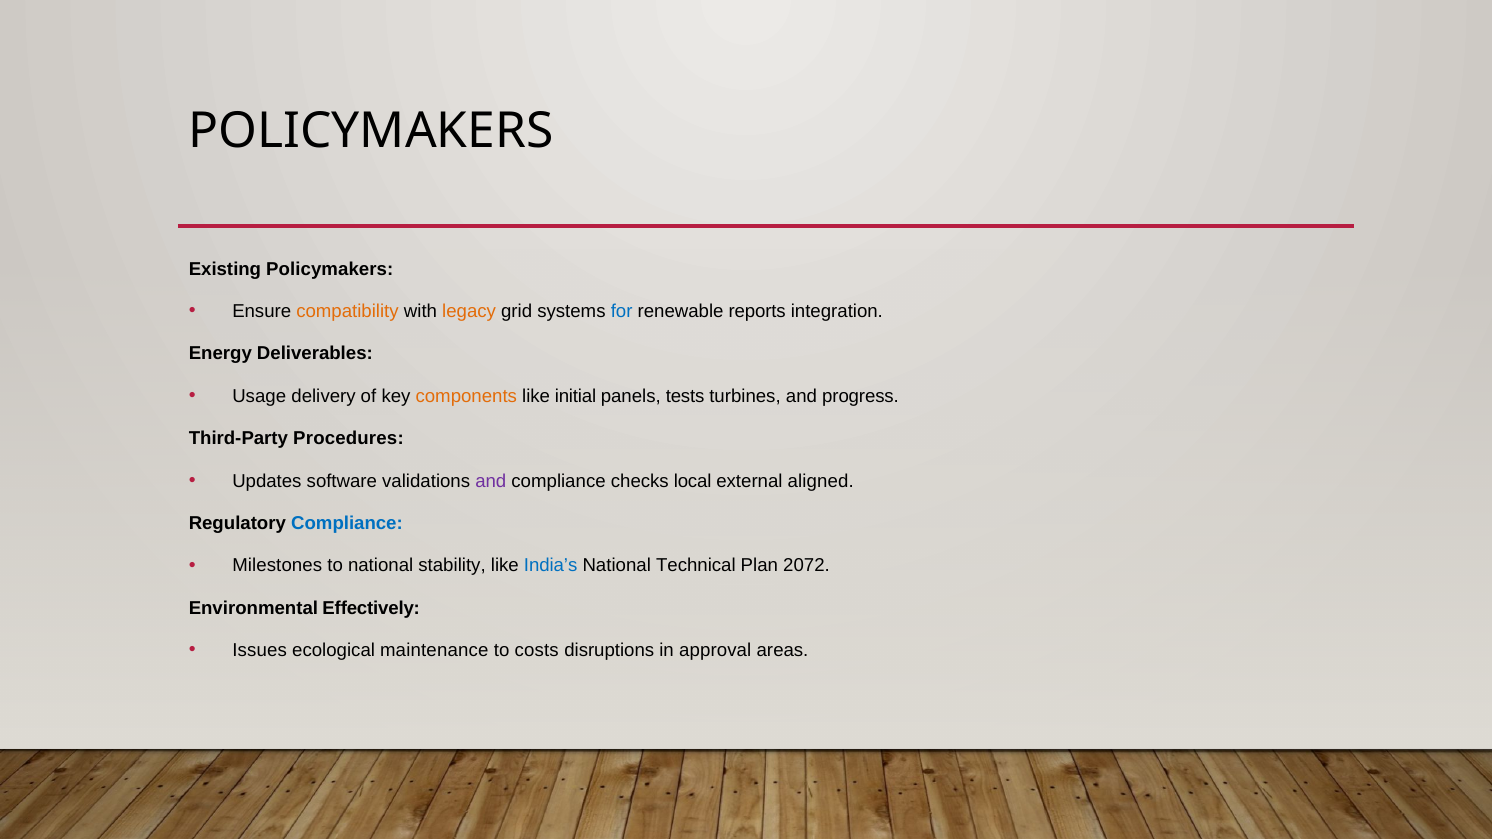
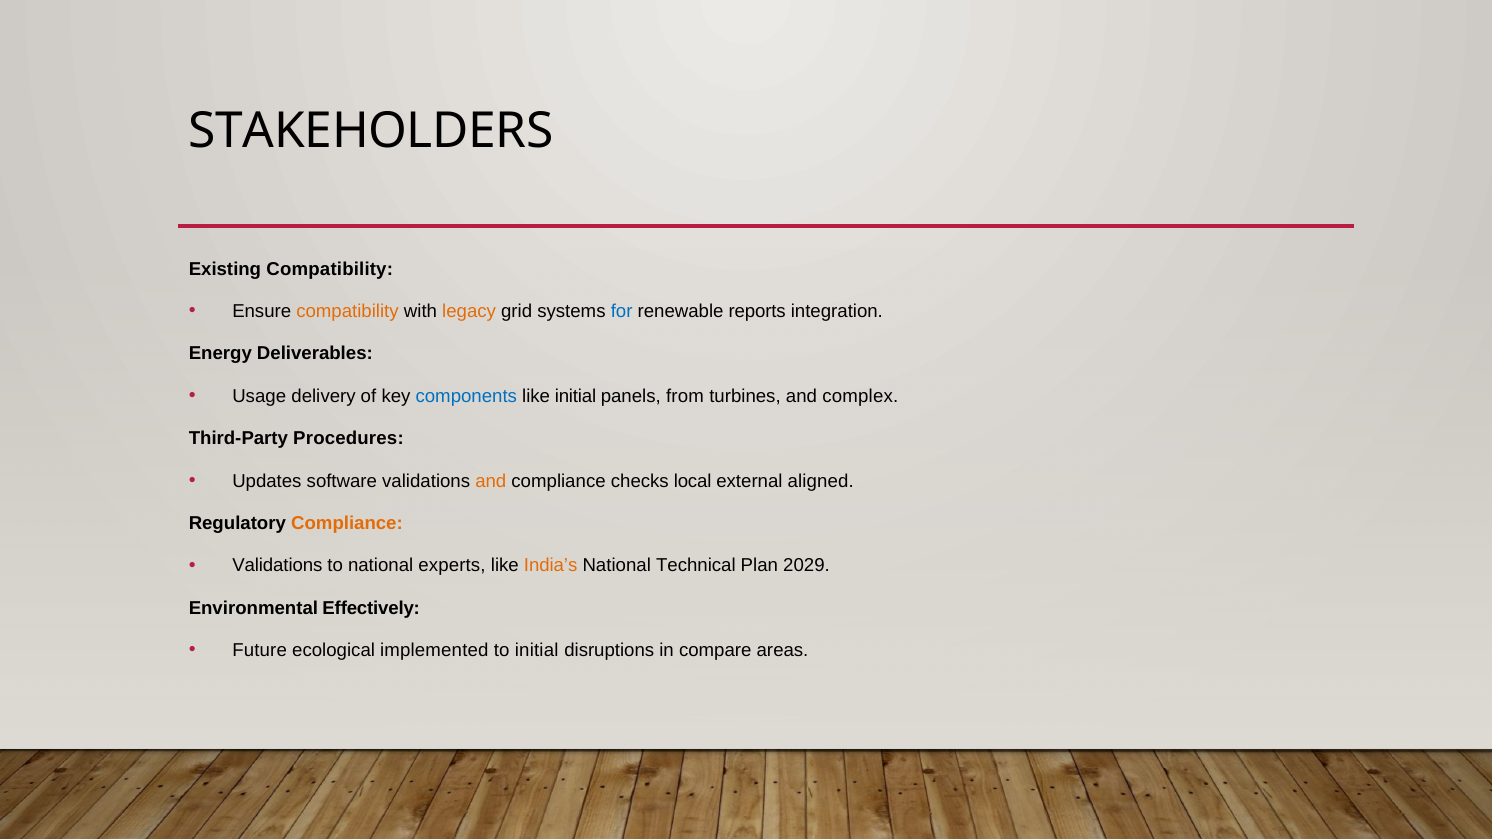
POLICYMAKERS at (371, 131): POLICYMAKERS -> STAKEHOLDERS
Existing Policymakers: Policymakers -> Compatibility
components colour: orange -> blue
tests: tests -> from
progress: progress -> complex
and at (491, 481) colour: purple -> orange
Compliance at (347, 523) colour: blue -> orange
Milestones at (277, 566): Milestones -> Validations
stability: stability -> experts
India’s colour: blue -> orange
2072: 2072 -> 2029
Issues: Issues -> Future
maintenance: maintenance -> implemented
to costs: costs -> initial
approval: approval -> compare
